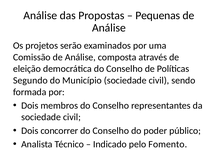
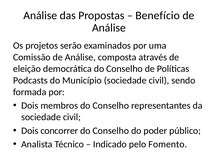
Pequenas: Pequenas -> Benefício
Segundo: Segundo -> Podcasts
